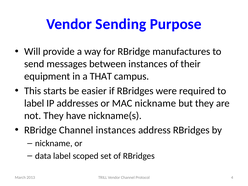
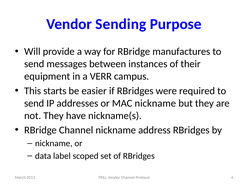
THAT: THAT -> VERR
label at (34, 103): label -> send
Channel instances: instances -> nickname
